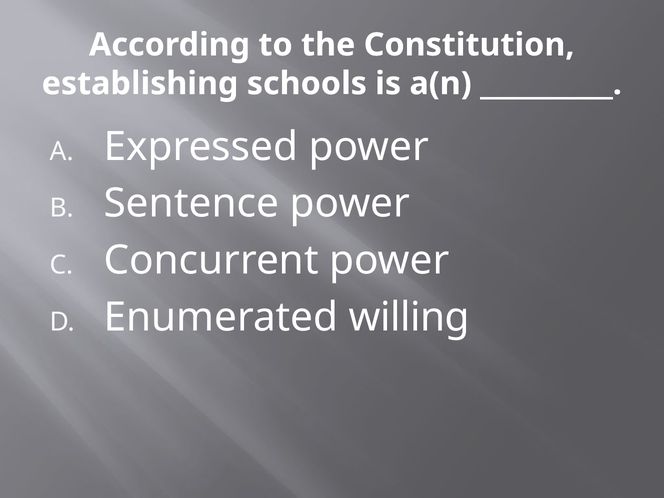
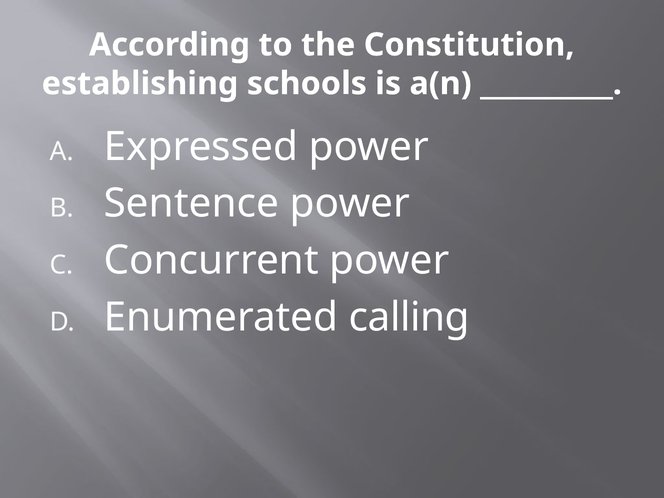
willing: willing -> calling
